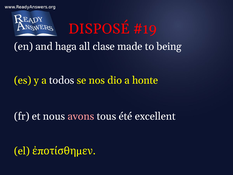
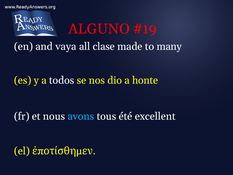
DISPOSÉ: DISPOSÉ -> ALGUNO
haga: haga -> vaya
being: being -> many
avons colour: pink -> light blue
